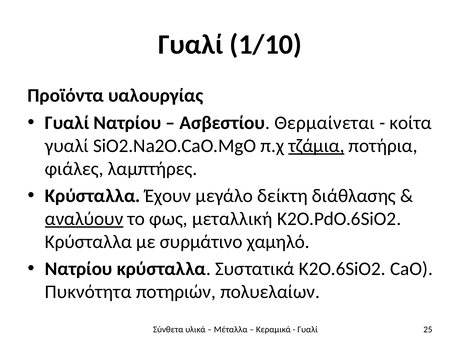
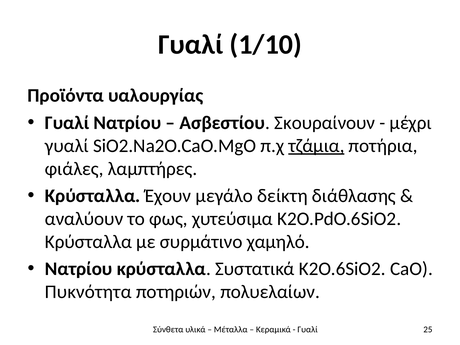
Θερμαίνεται: Θερμαίνεται -> Σκουραίνουν
κοίτα: κοίτα -> μέχρι
αναλύουν underline: present -> none
μεταλλική: μεταλλική -> χυτεύσιμα
